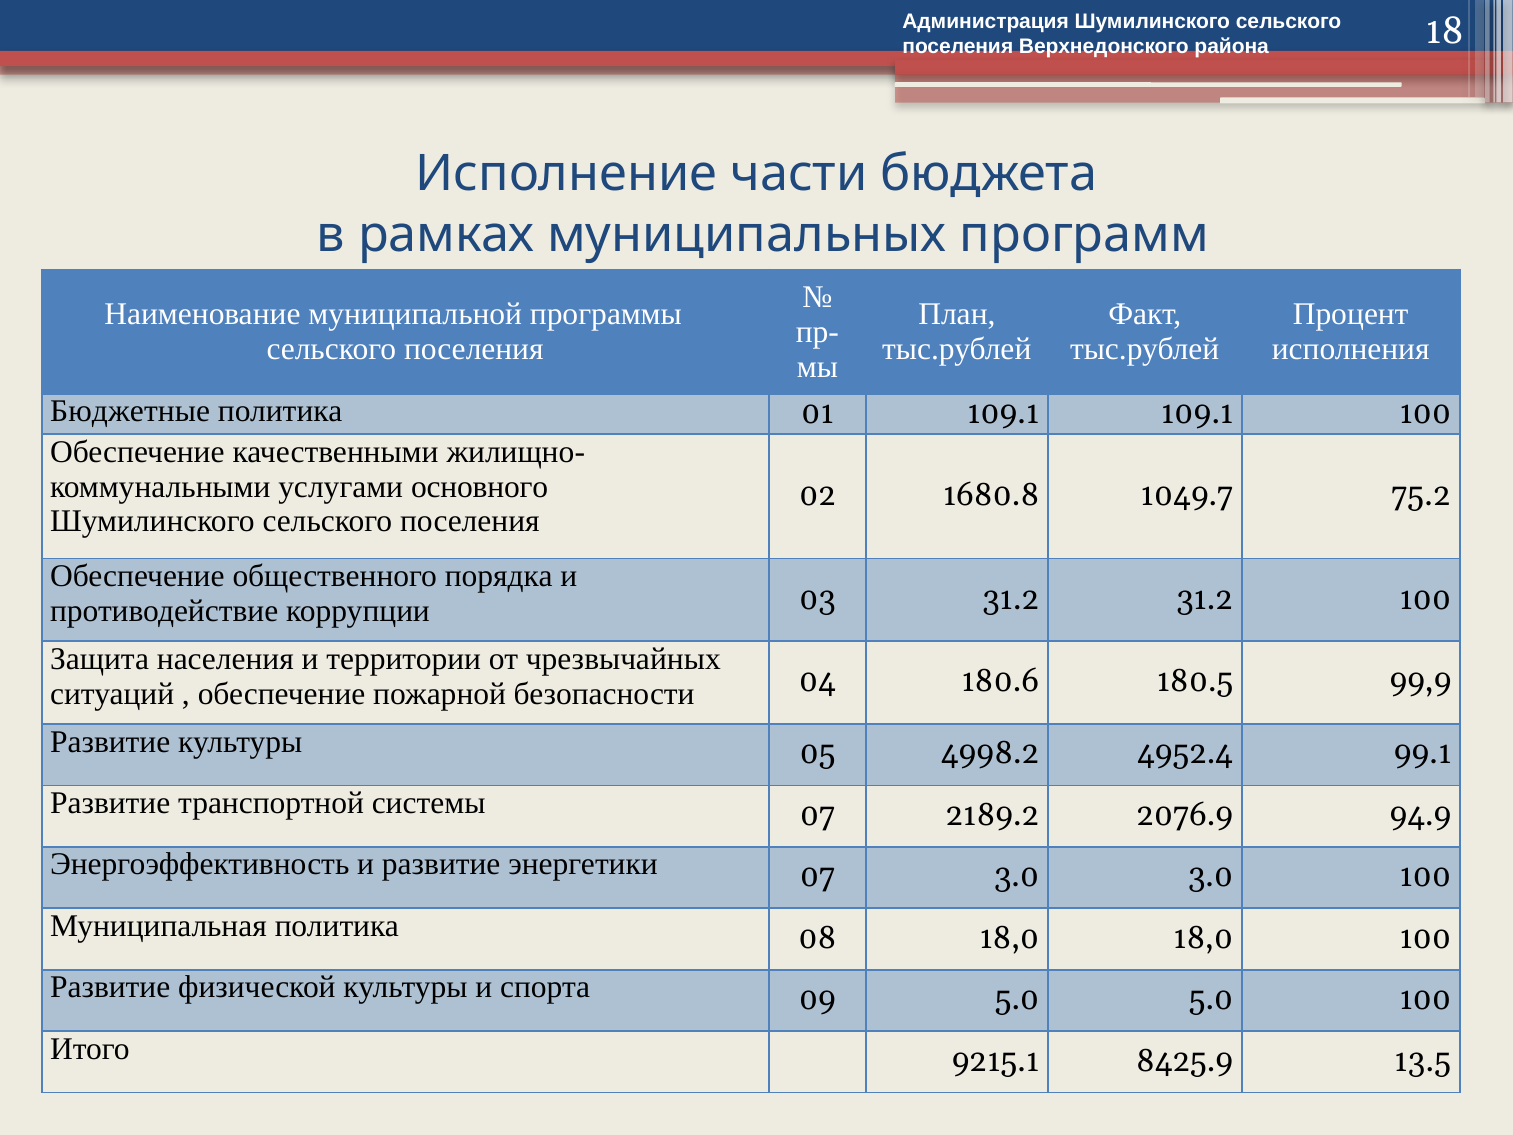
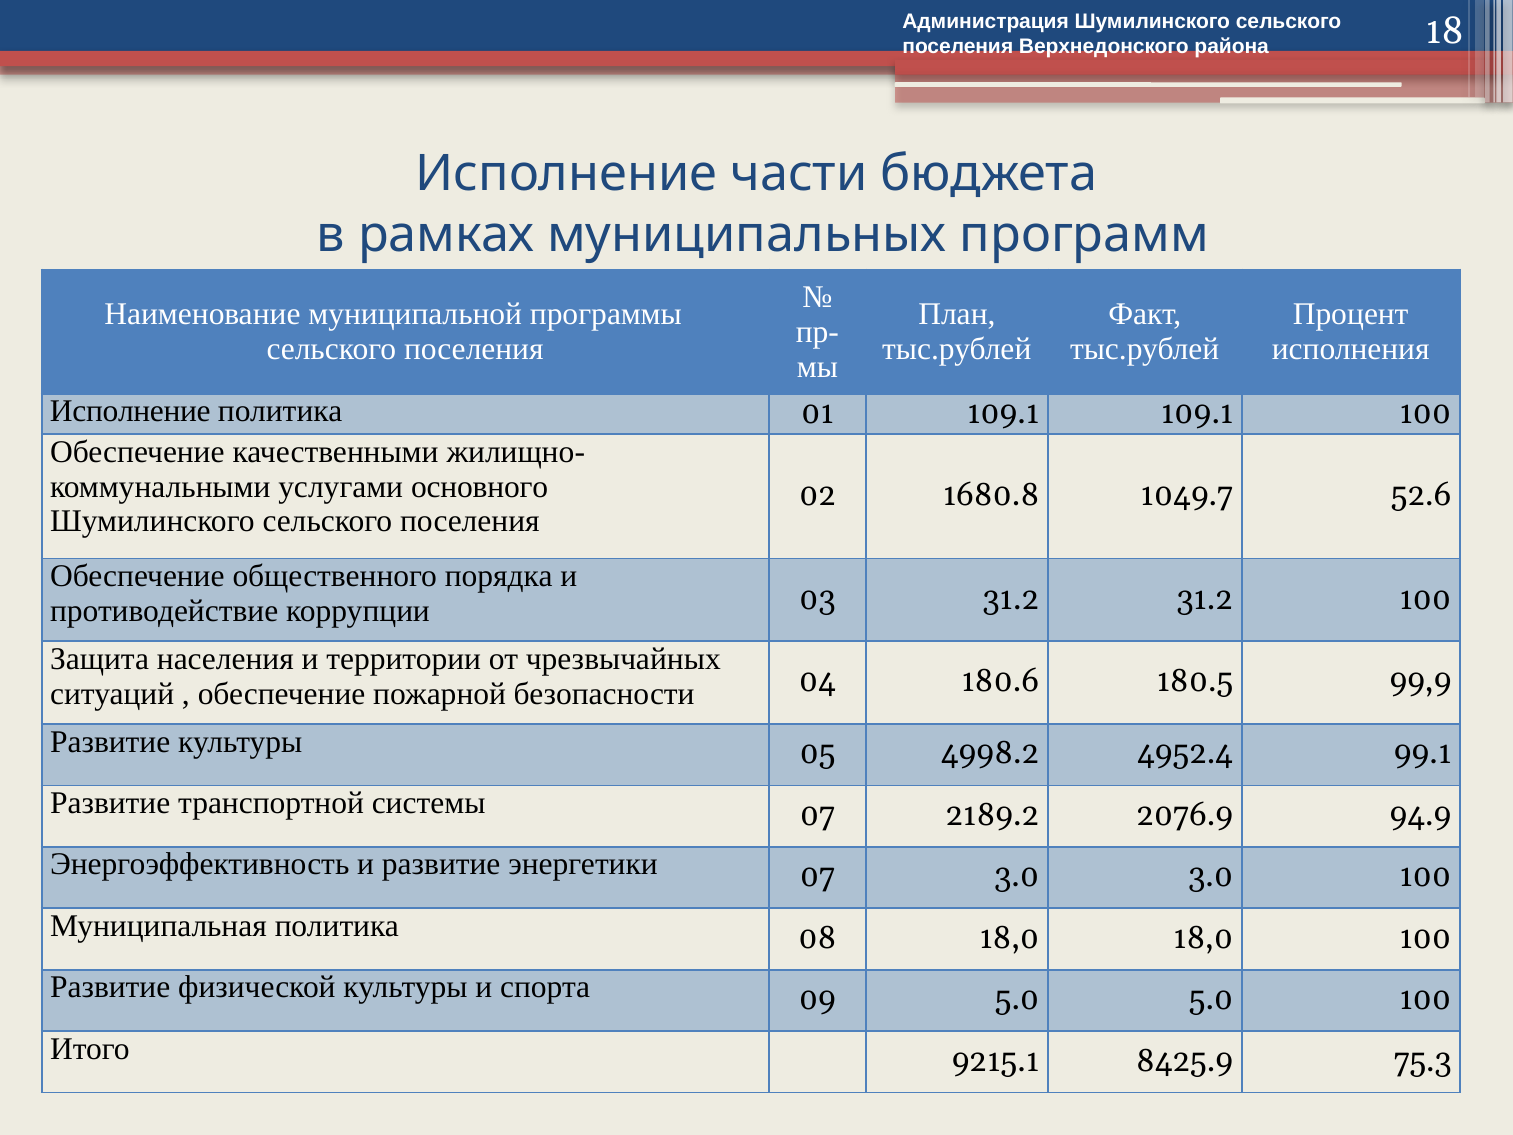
Бюджетные at (130, 411): Бюджетные -> Исполнение
75.2: 75.2 -> 52.6
13.5: 13.5 -> 75.3
